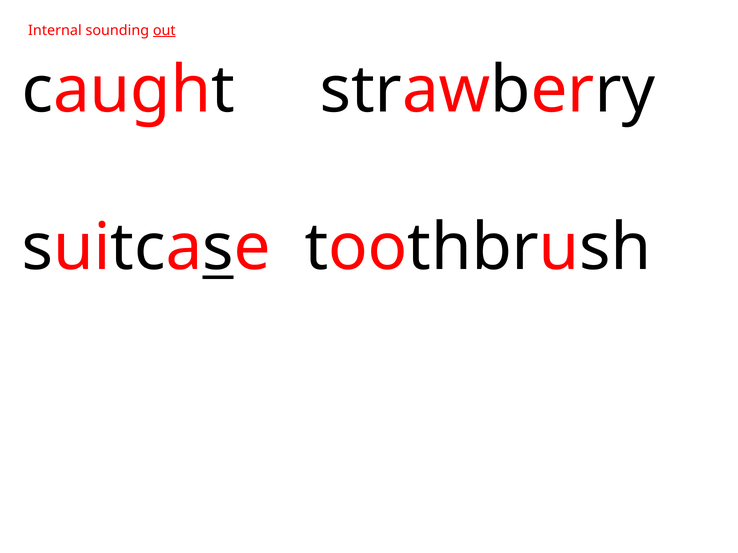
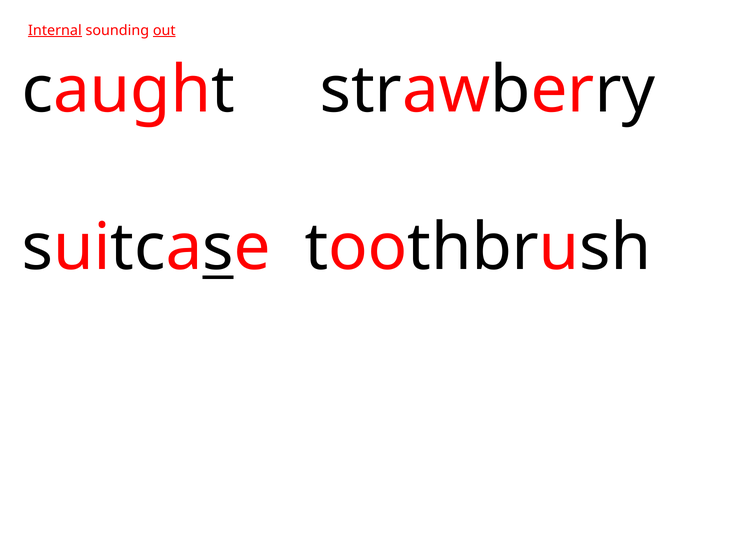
Internal underline: none -> present
